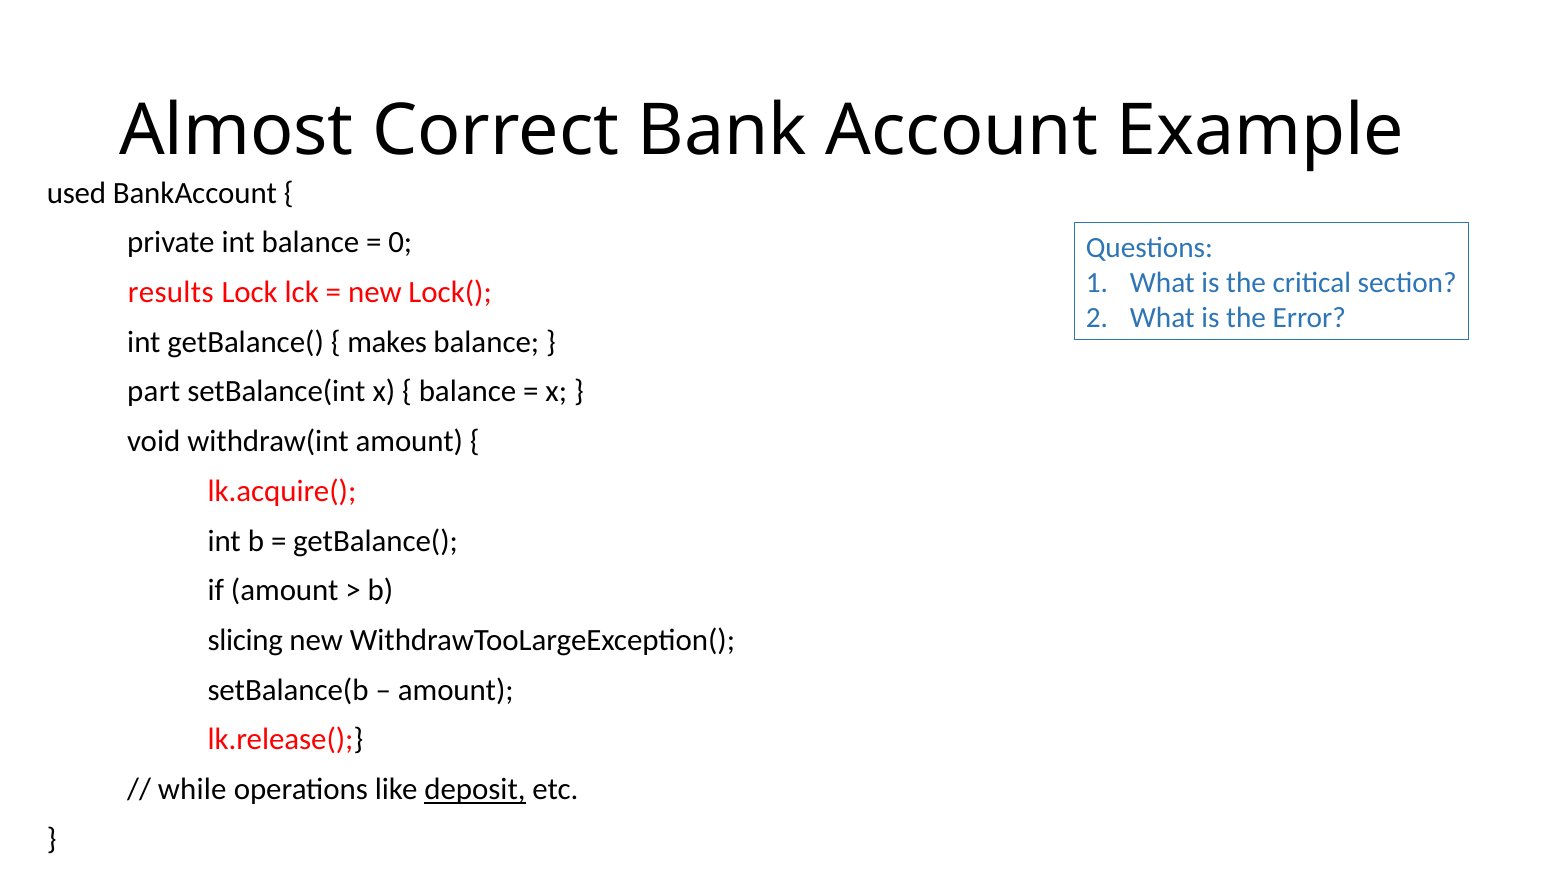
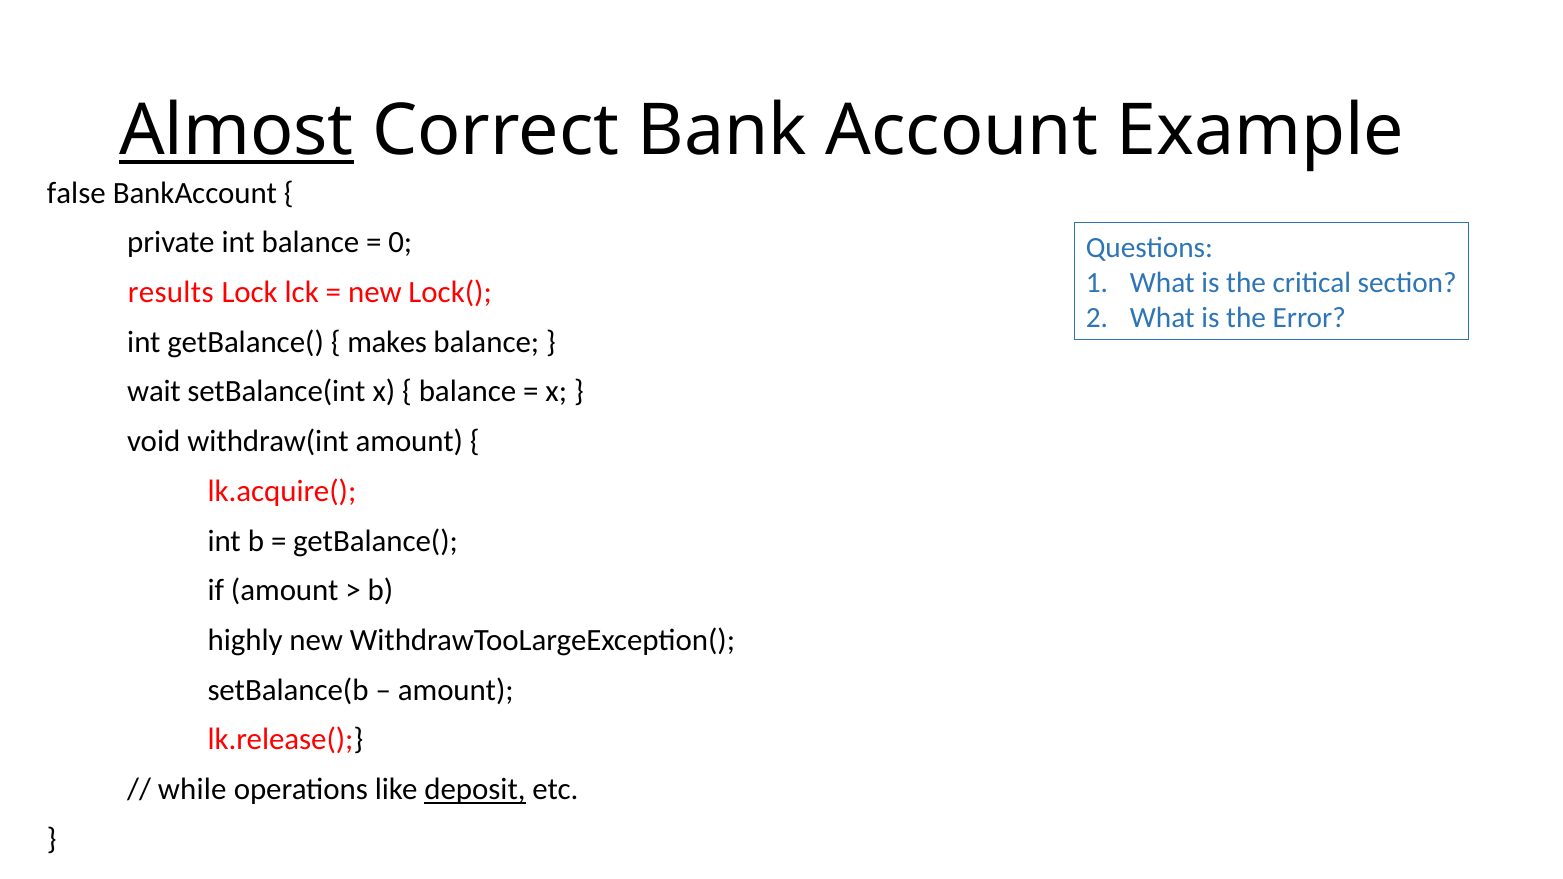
Almost underline: none -> present
used: used -> false
part: part -> wait
slicing: slicing -> highly
